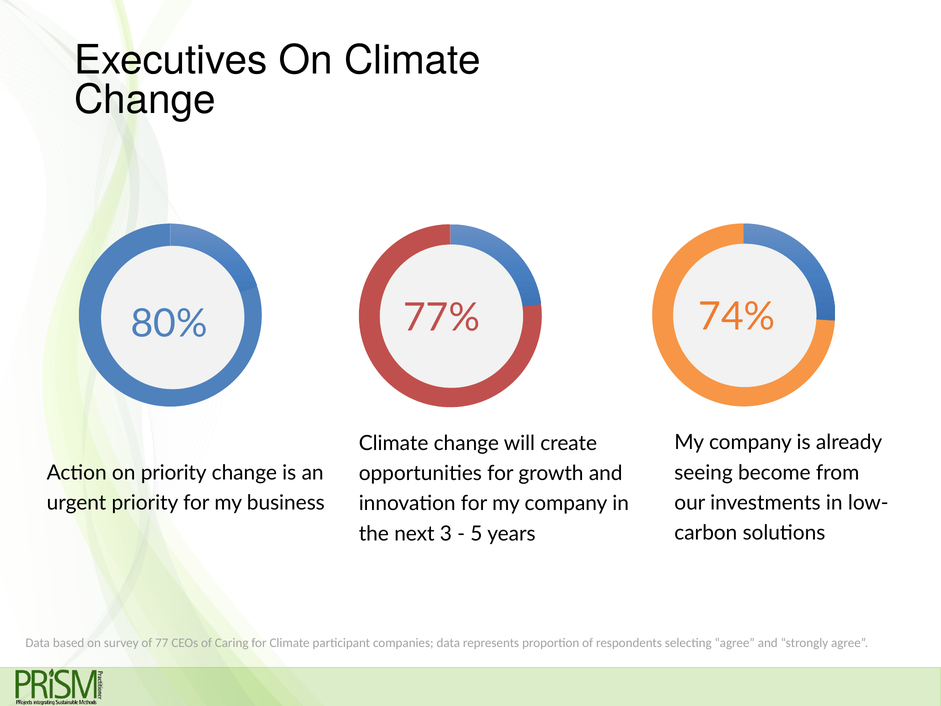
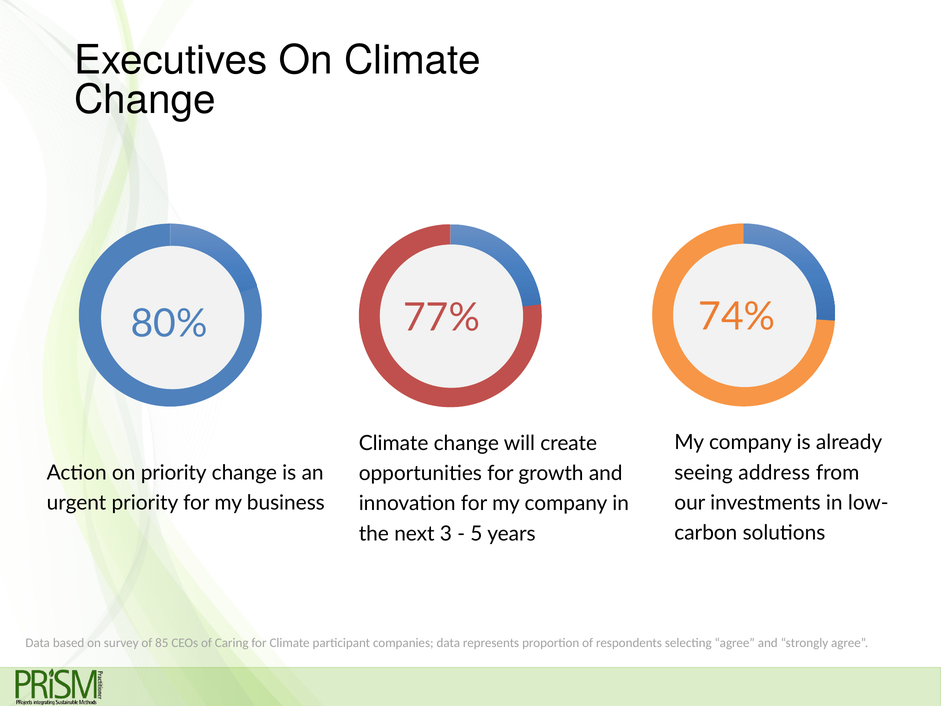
become: become -> address
77: 77 -> 85
